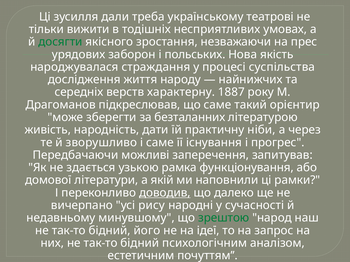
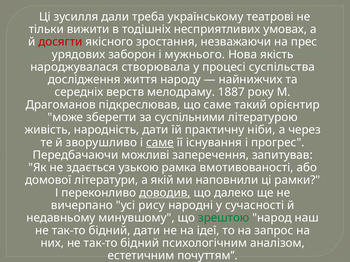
досягти colour: green -> red
польських: польських -> мужнього
страждання: страждання -> створювала
характерну: характерну -> мелодраму
безталанних: безталанних -> суспільними
саме at (160, 143) underline: none -> present
функціонування: функціонування -> вмотивованості
бідний його: його -> дати
